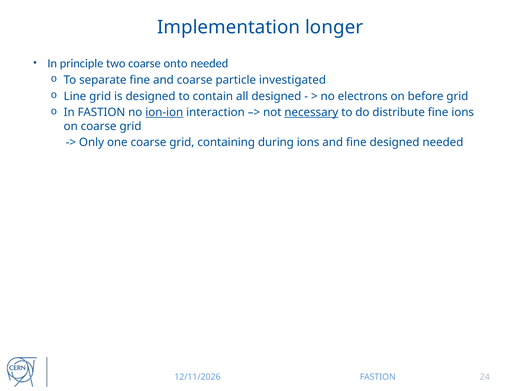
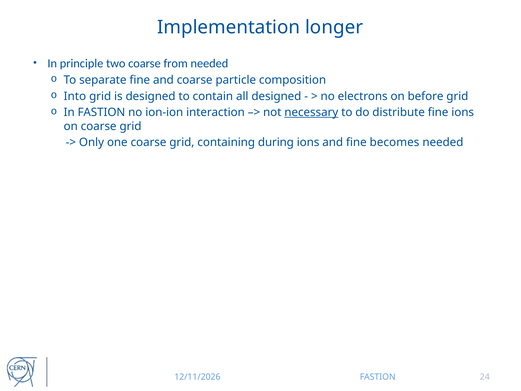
onto: onto -> from
investigated: investigated -> composition
Line: Line -> Into
ion-ion underline: present -> none
fine designed: designed -> becomes
